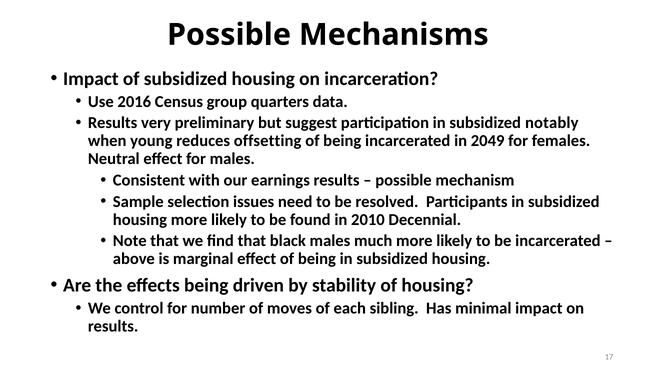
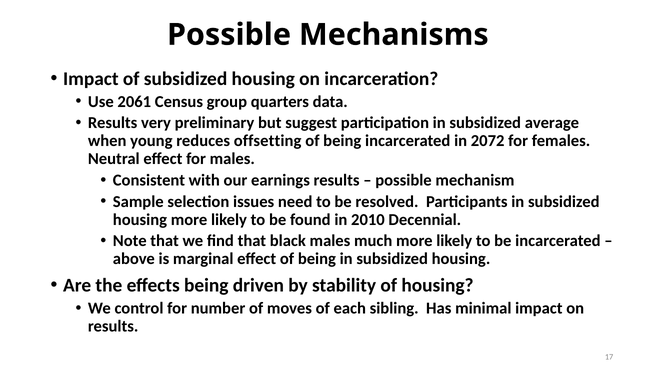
2016: 2016 -> 2061
notably: notably -> average
2049: 2049 -> 2072
